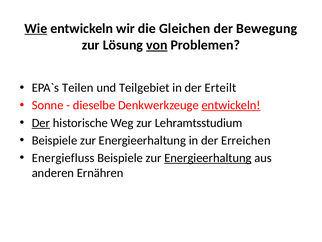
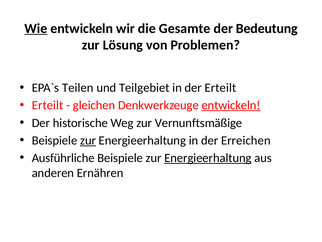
Gleichen: Gleichen -> Gesamte
Bewegung: Bewegung -> Bedeutung
von underline: present -> none
Sonne at (48, 105): Sonne -> Erteilt
dieselbe: dieselbe -> gleichen
Der at (41, 123) underline: present -> none
Lehramtsstudium: Lehramtsstudium -> Vernunftsmäßige
zur at (88, 140) underline: none -> present
Energiefluss: Energiefluss -> Ausführliche
